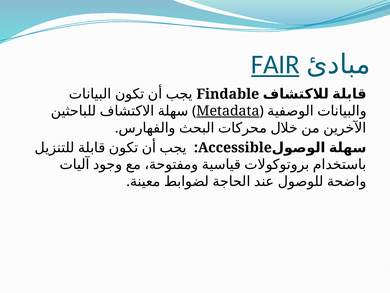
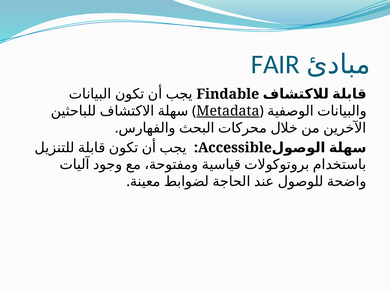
FAIR underline: present -> none
